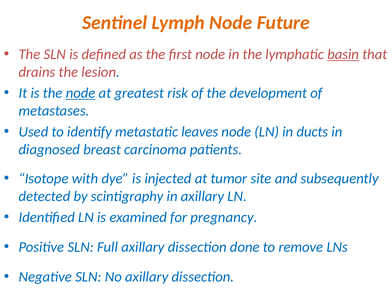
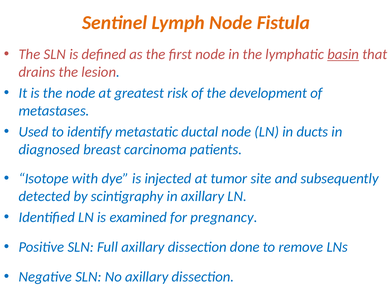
Future: Future -> Fistula
node at (81, 93) underline: present -> none
leaves: leaves -> ductal
